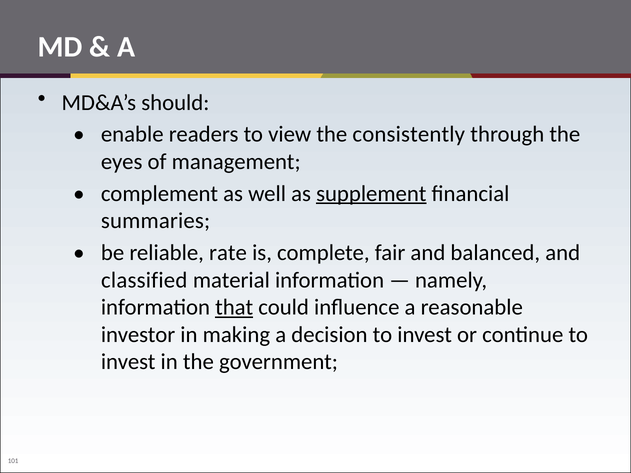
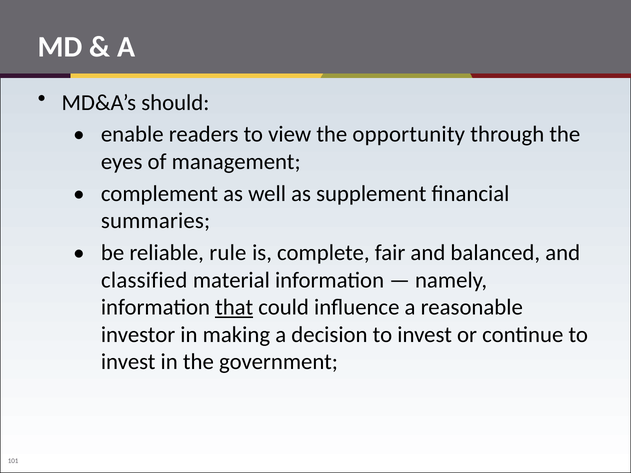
consistently: consistently -> opportunity
supplement underline: present -> none
rate: rate -> rule
